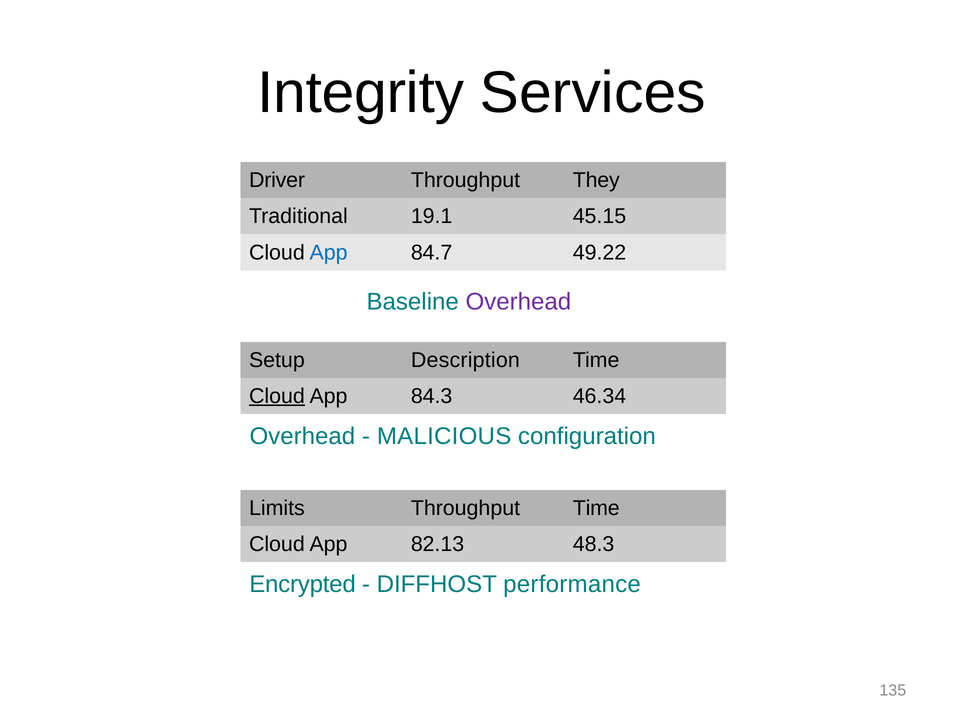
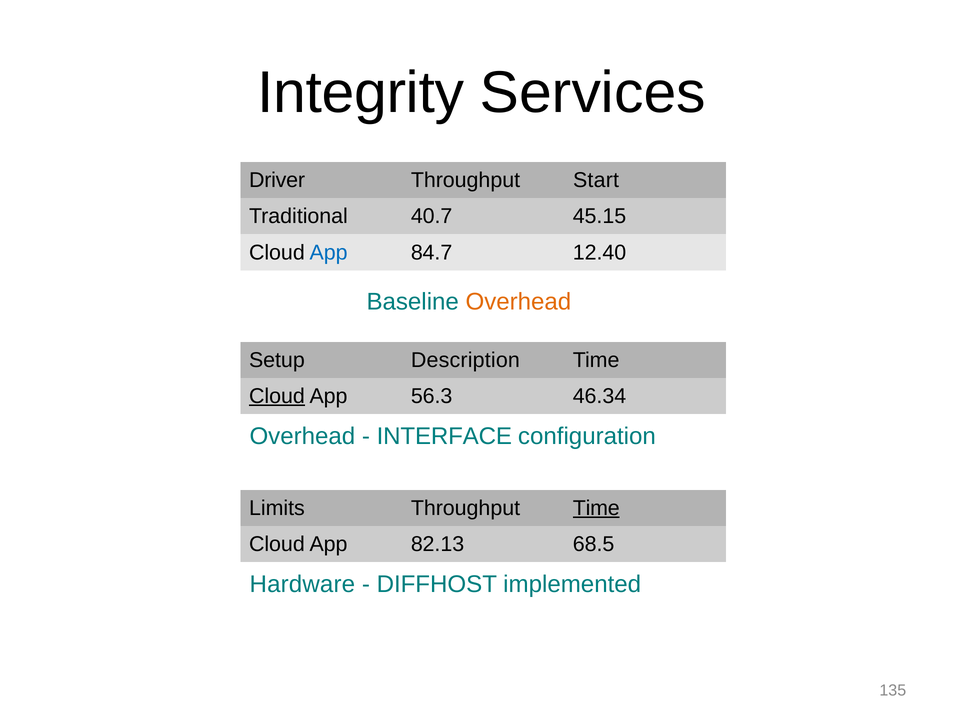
They: They -> Start
19.1: 19.1 -> 40.7
49.22: 49.22 -> 12.40
Overhead at (518, 302) colour: purple -> orange
84.3: 84.3 -> 56.3
MALICIOUS: MALICIOUS -> INTERFACE
Time at (596, 508) underline: none -> present
48.3: 48.3 -> 68.5
Encrypted: Encrypted -> Hardware
performance: performance -> implemented
